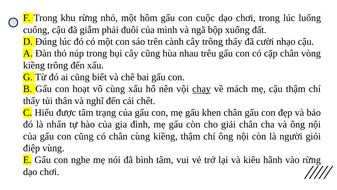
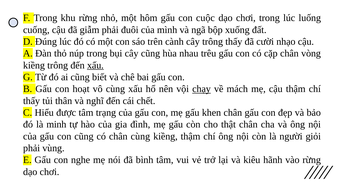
xấu at (95, 65) underline: none -> present
nhấn: nhấn -> minh
giải: giải -> thật
điệp at (32, 148): điệp -> phải
